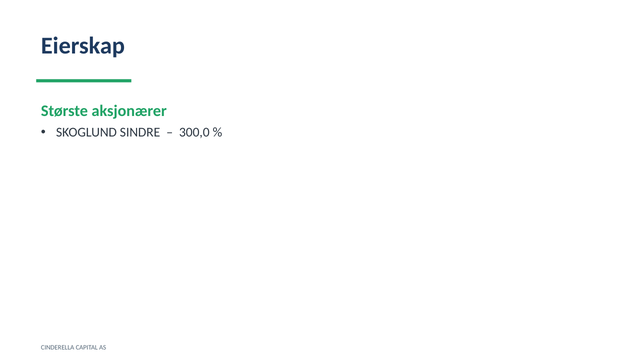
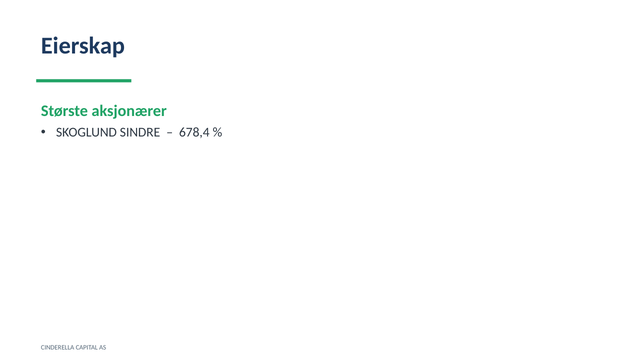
300,0: 300,0 -> 678,4
